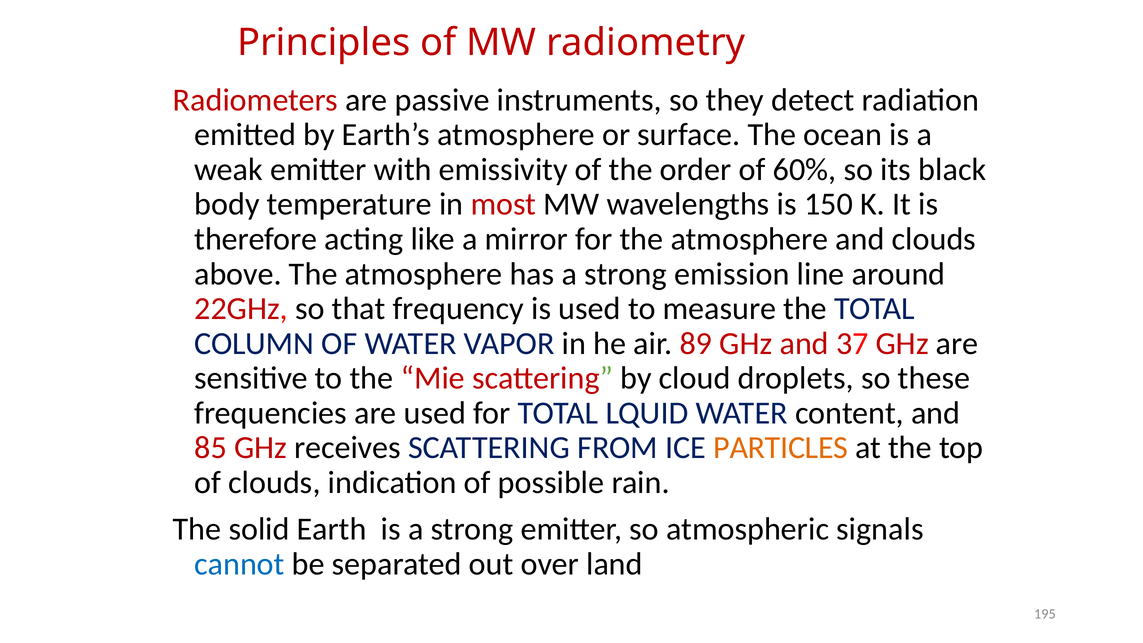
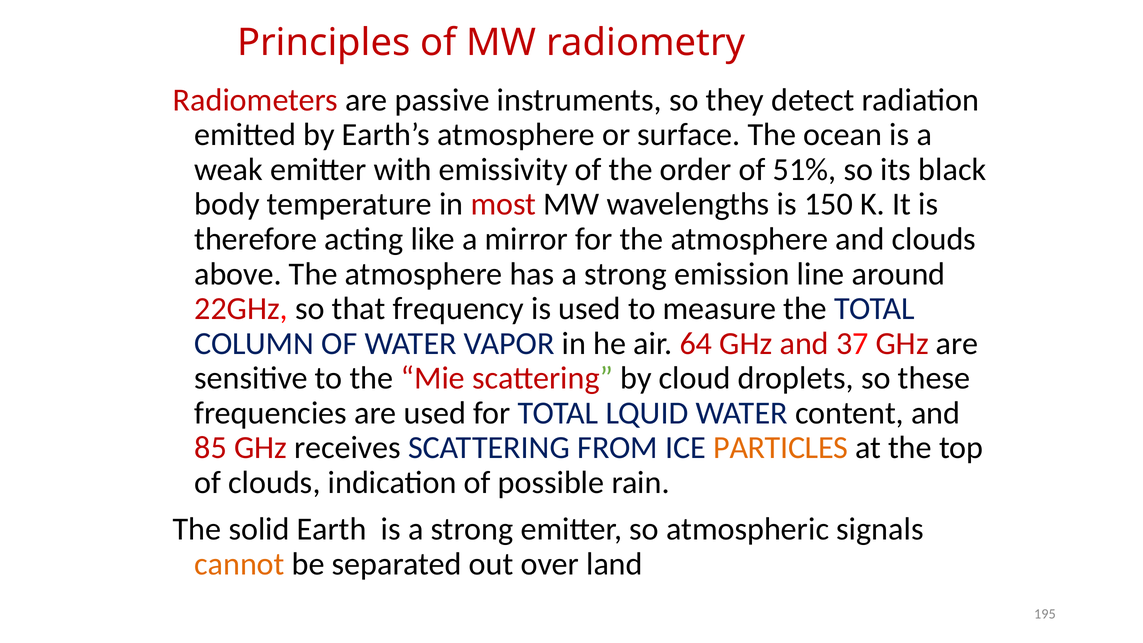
60%: 60% -> 51%
89: 89 -> 64
cannot colour: blue -> orange
